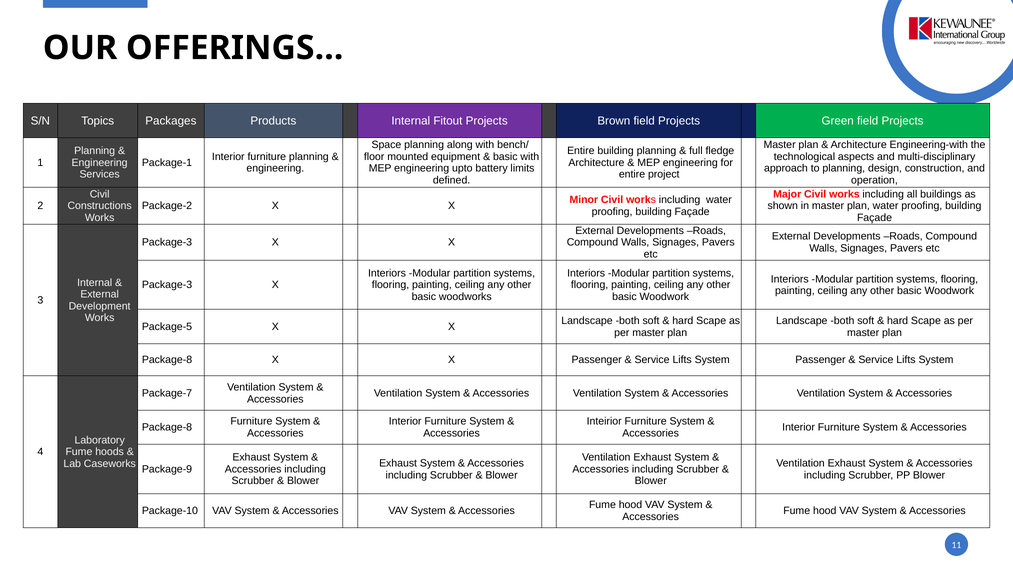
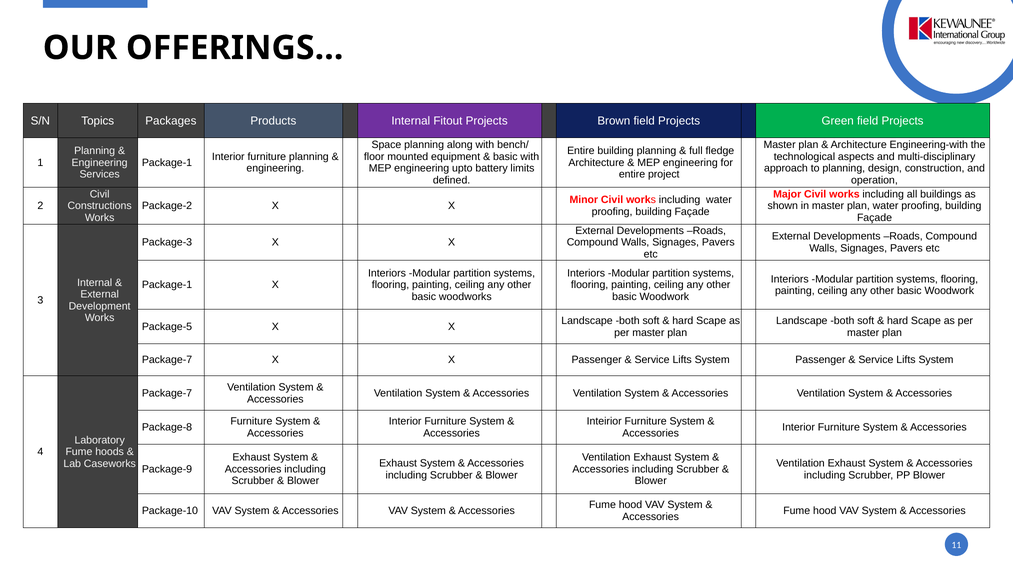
Package-3 at (167, 285): Package-3 -> Package-1
Package-8 at (167, 360): Package-8 -> Package-7
